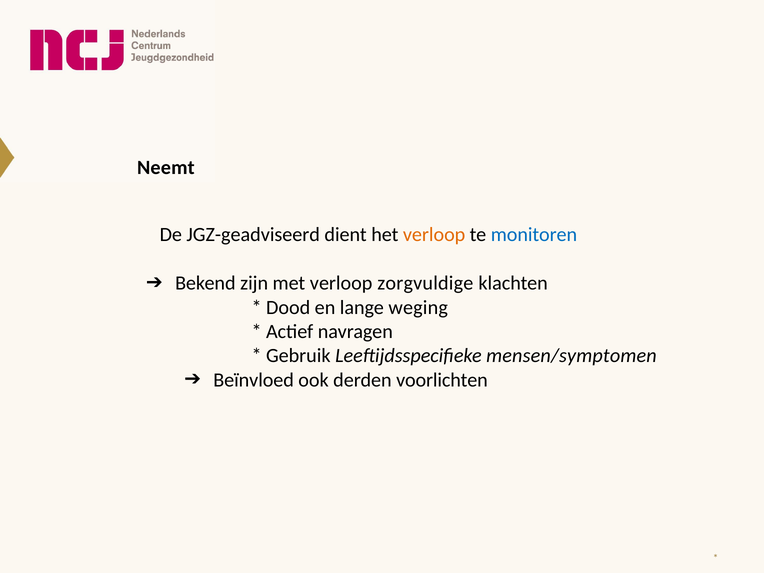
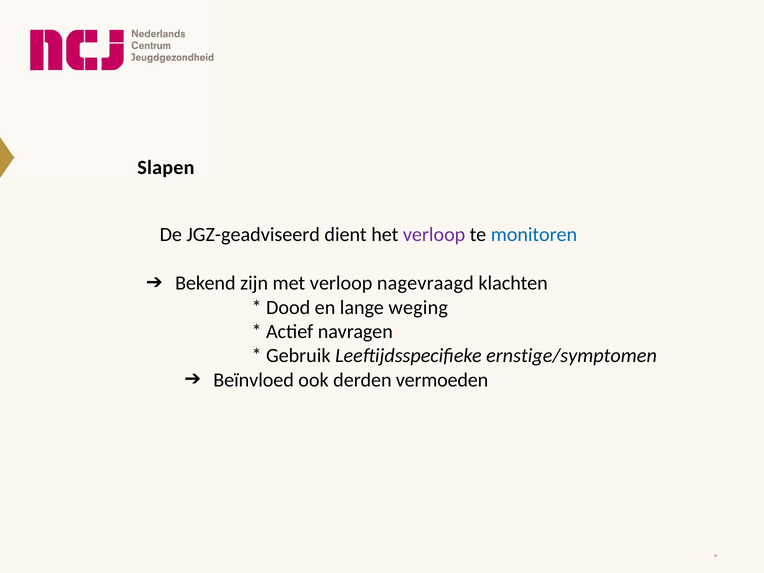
Neemt: Neemt -> Slapen
verloop at (434, 235) colour: orange -> purple
zorgvuldige: zorgvuldige -> nagevraagd
mensen/symptomen: mensen/symptomen -> ernstige/symptomen
voorlichten: voorlichten -> vermoeden
